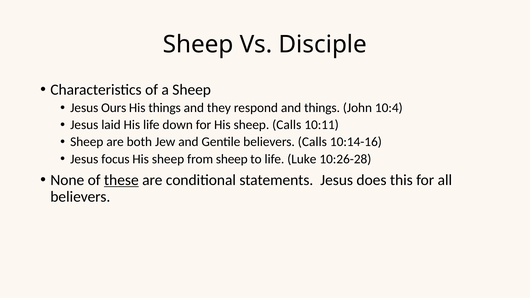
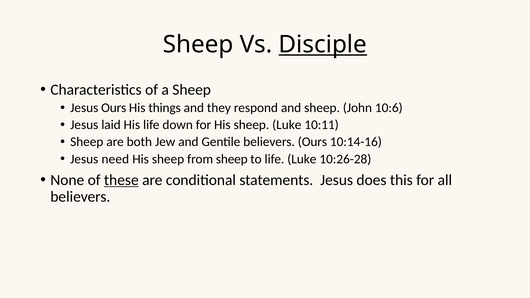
Disciple underline: none -> present
and things: things -> sheep
10:4: 10:4 -> 10:6
sheep Calls: Calls -> Luke
believers Calls: Calls -> Ours
focus: focus -> need
